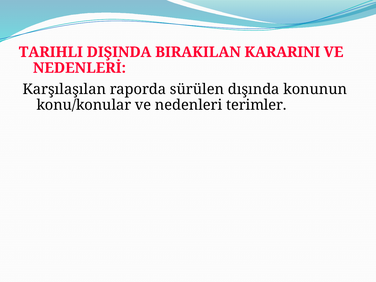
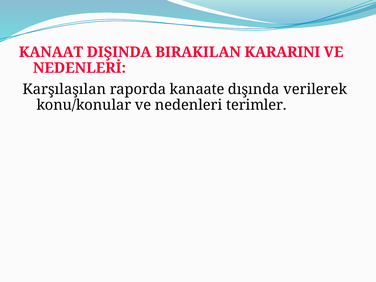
TARIHLI: TARIHLI -> KANAAT
sürülen: sürülen -> kanaate
konunun: konunun -> verilerek
